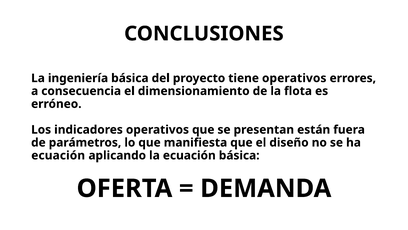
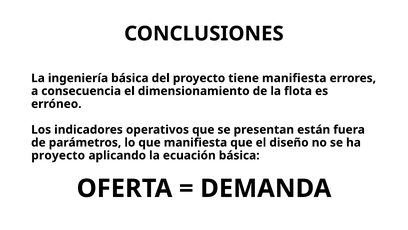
tiene operativos: operativos -> manifiesta
ecuación at (58, 155): ecuación -> proyecto
